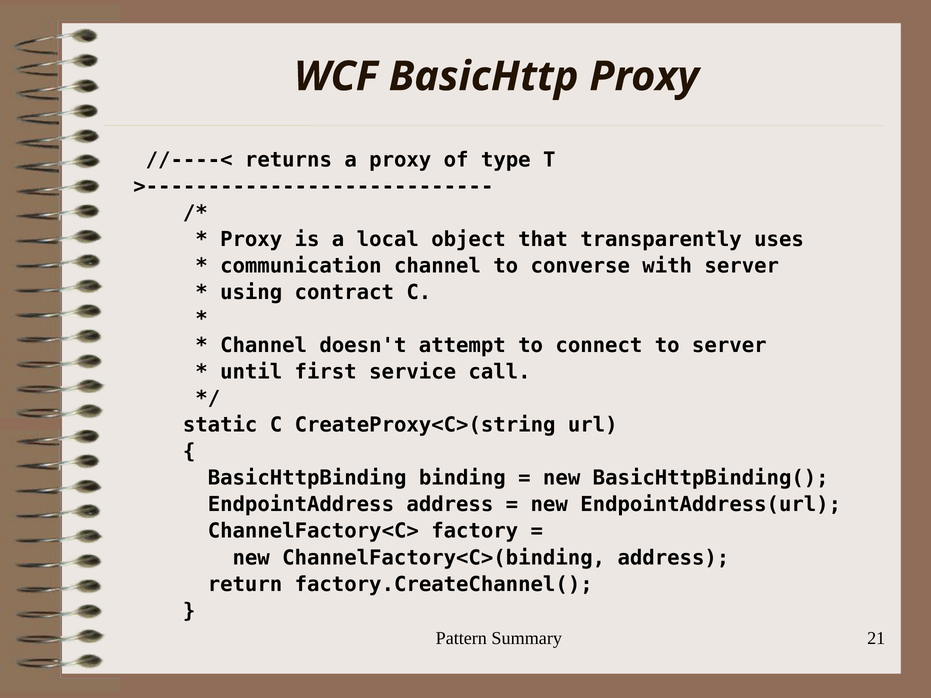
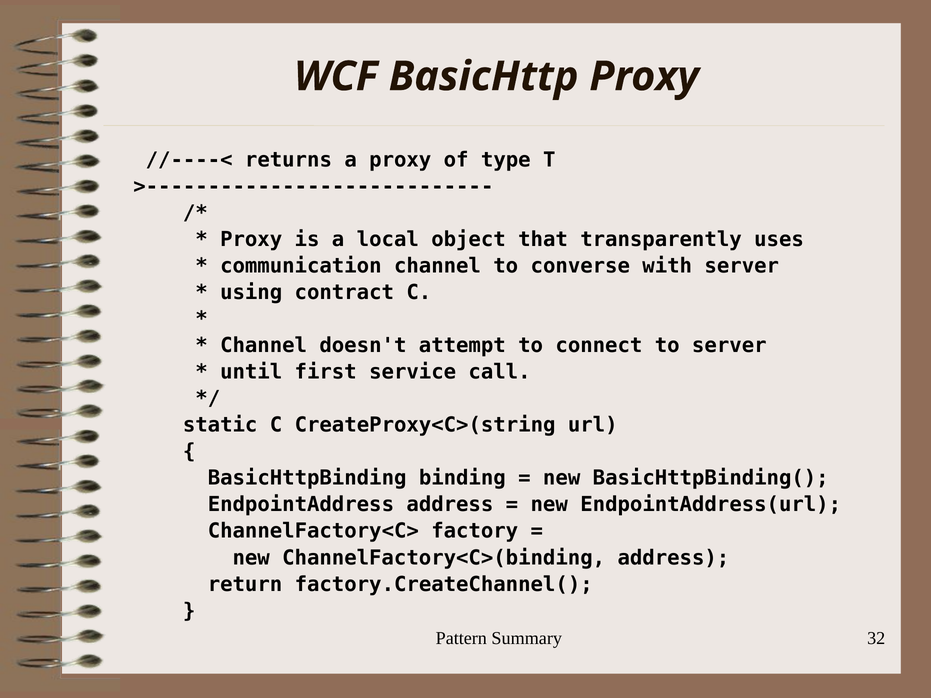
21: 21 -> 32
